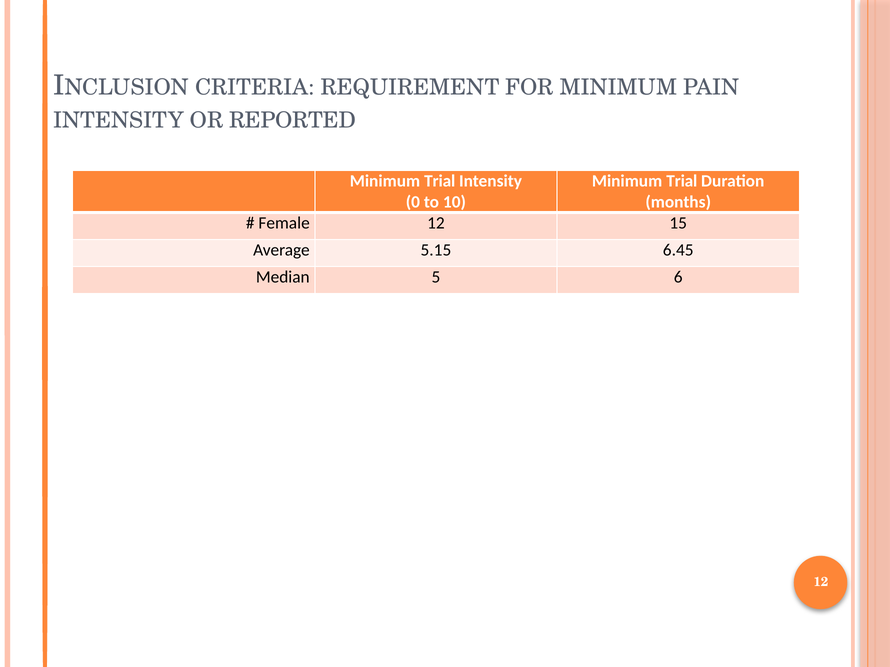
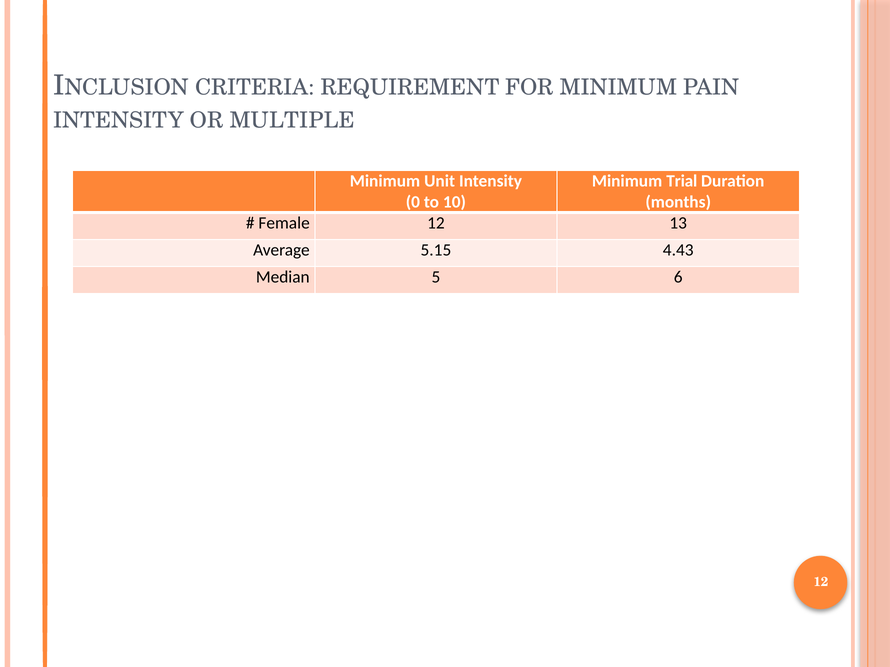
REPORTED: REPORTED -> MULTIPLE
Trial at (440, 181): Trial -> Unit
15: 15 -> 13
6.45: 6.45 -> 4.43
